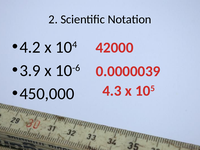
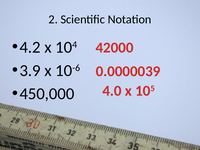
4.3: 4.3 -> 4.0
